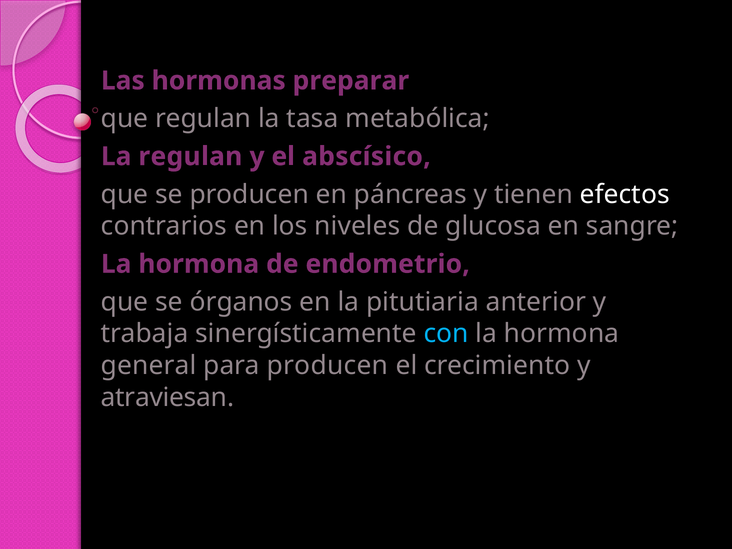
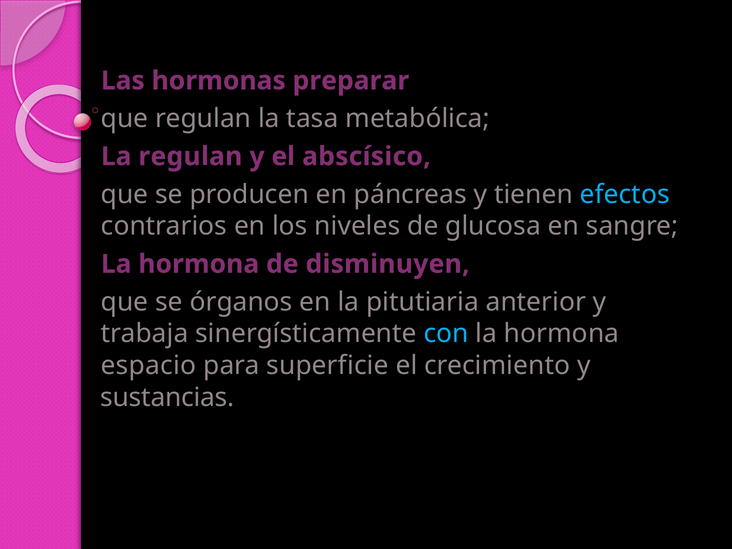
efectos colour: white -> light blue
endometrio: endometrio -> disminuyen
general: general -> espacio
para producen: producen -> superficie
atraviesan: atraviesan -> sustancias
